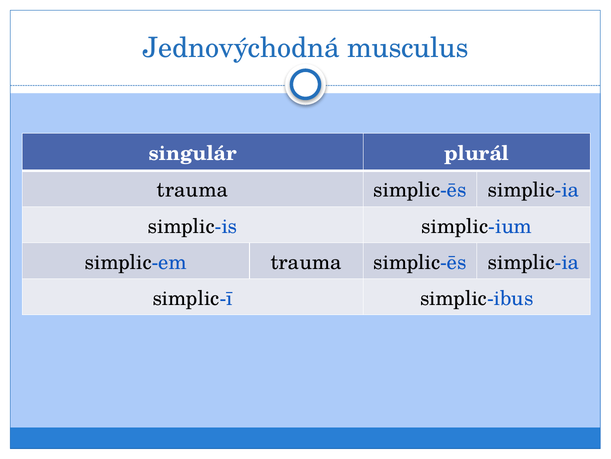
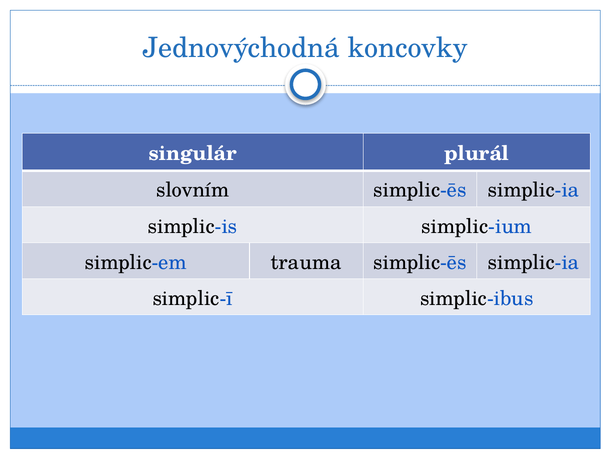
musculus: musculus -> koncovky
trauma at (193, 190): trauma -> slovním
